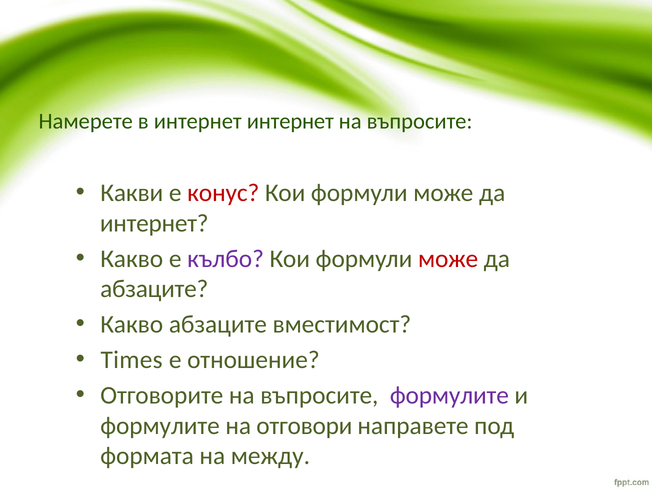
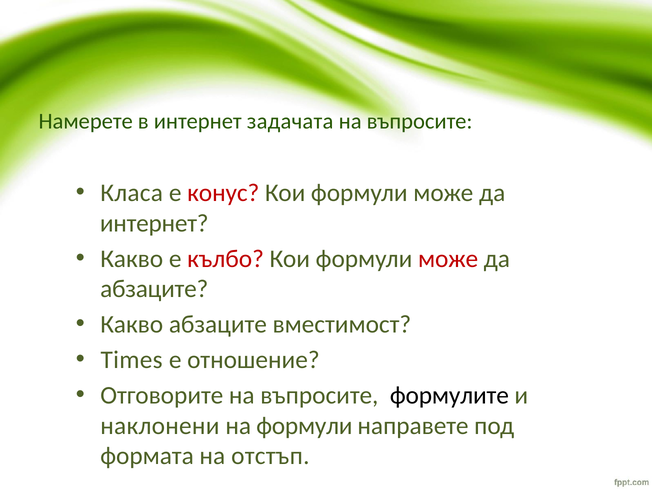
интернет интернет: интернет -> задачата
Какви: Какви -> Класа
кълбо colour: purple -> red
формулите at (449, 395) colour: purple -> black
формулите at (160, 426): формулите -> наклонени
на отговори: отговори -> формули
между: между -> отстъп
